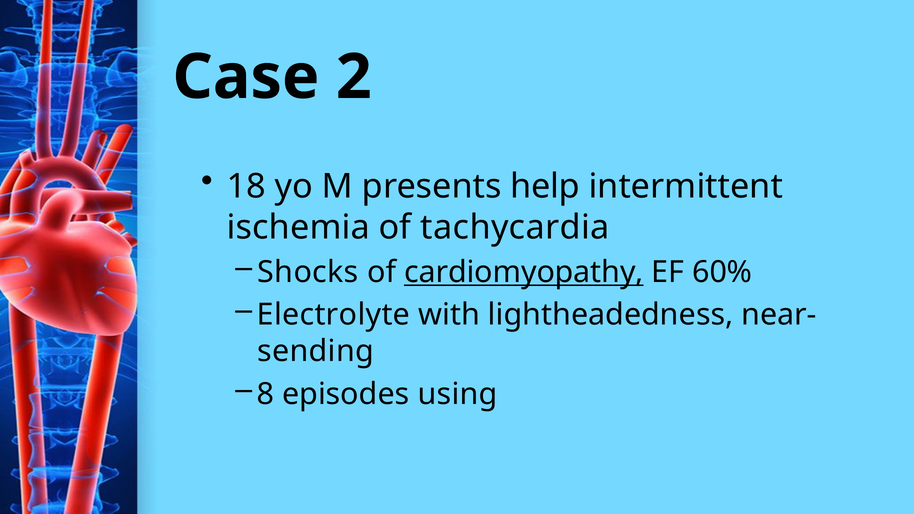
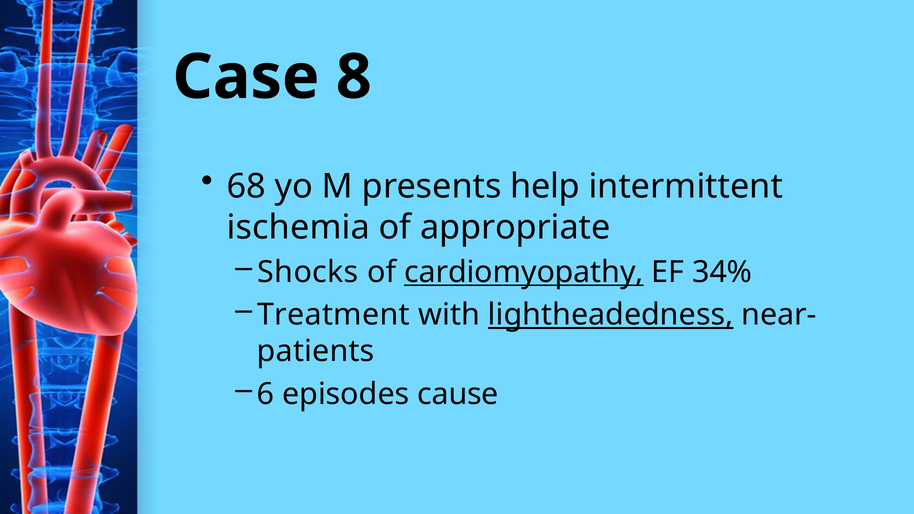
2: 2 -> 8
18: 18 -> 68
tachycardia: tachycardia -> appropriate
60%: 60% -> 34%
Electrolyte: Electrolyte -> Treatment
lightheadedness underline: none -> present
sending: sending -> patients
8: 8 -> 6
using: using -> cause
